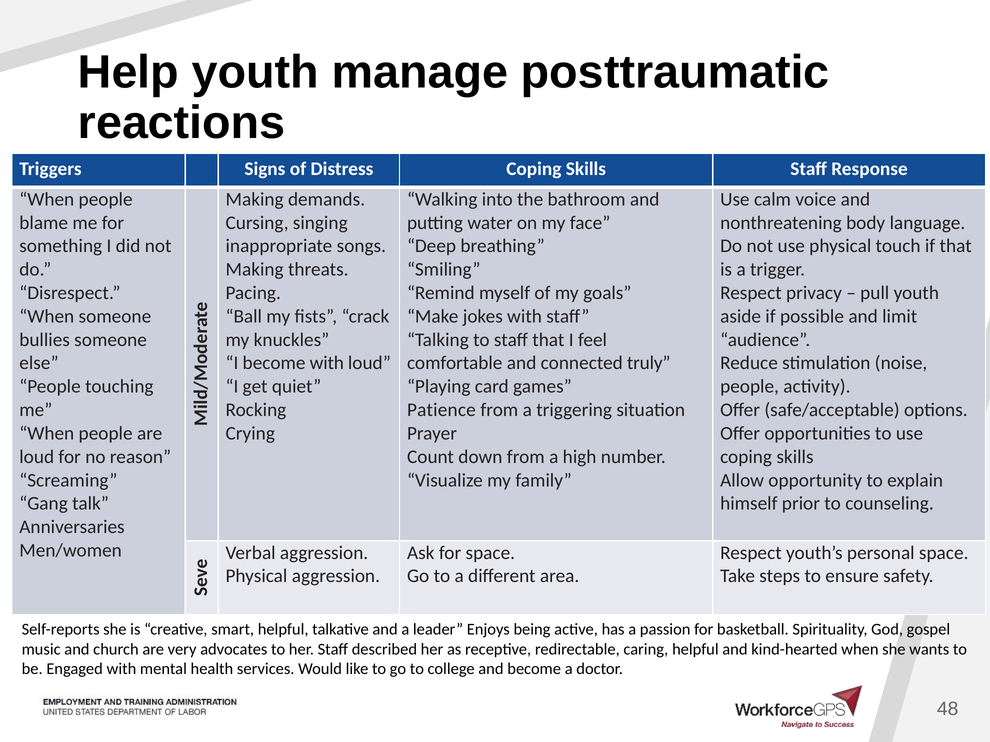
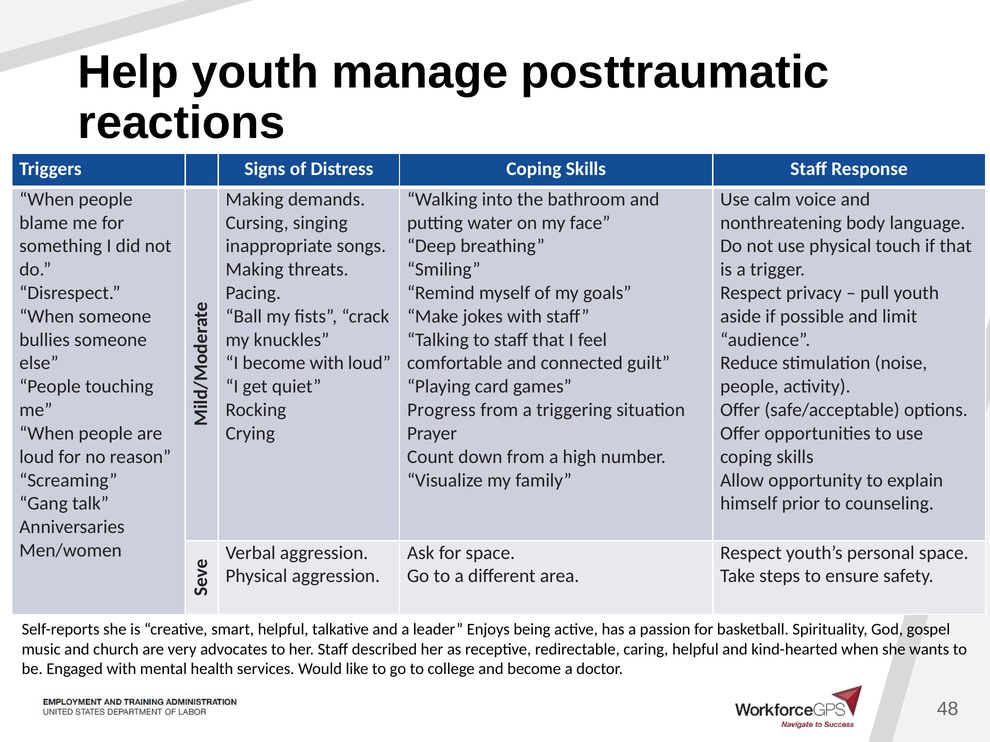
truly: truly -> guilt
Patience: Patience -> Progress
